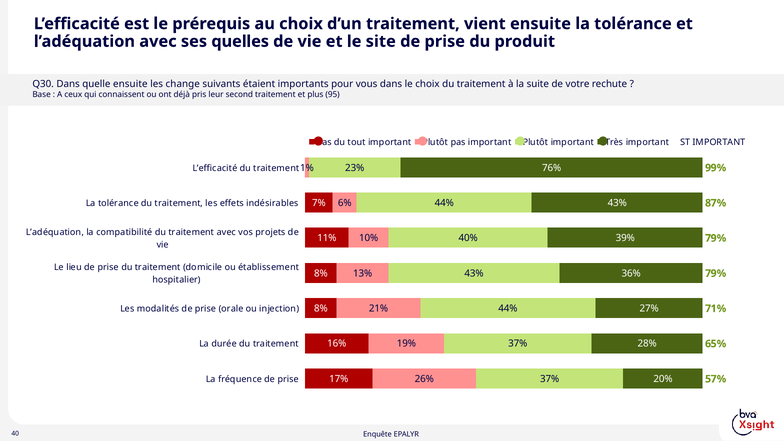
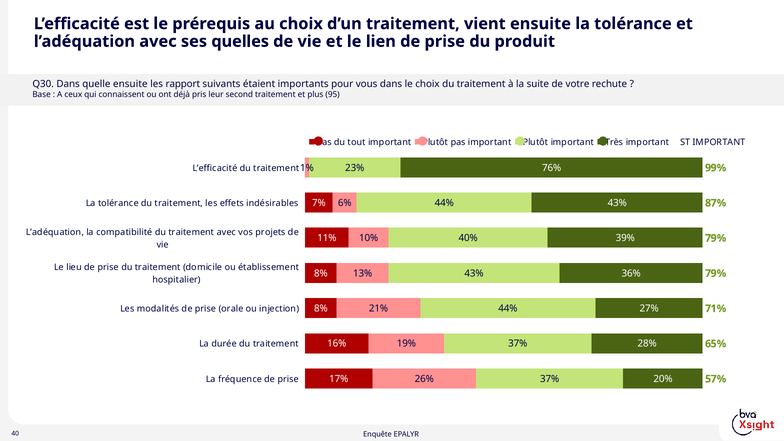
site: site -> lien
change: change -> rapport
